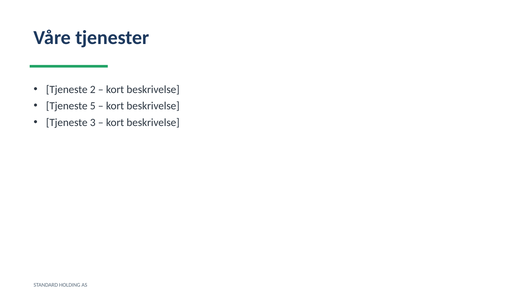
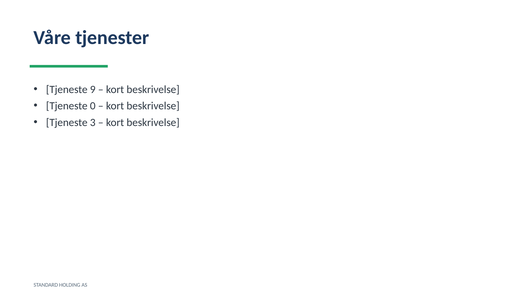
2: 2 -> 9
5: 5 -> 0
